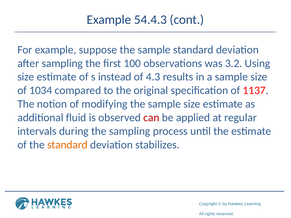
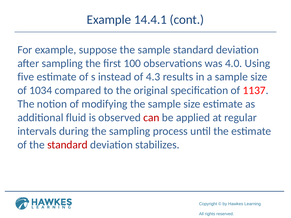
54.4.3: 54.4.3 -> 14.4.1
3.2: 3.2 -> 4.0
size at (26, 77): size -> five
standard at (67, 145) colour: orange -> red
